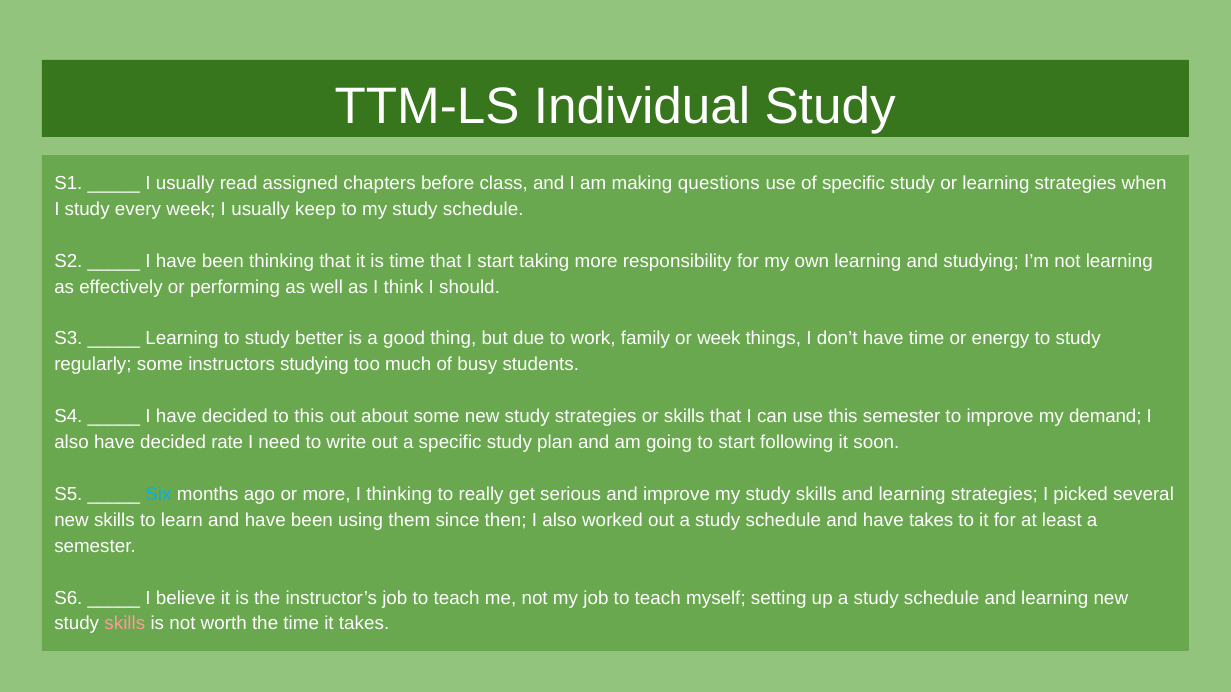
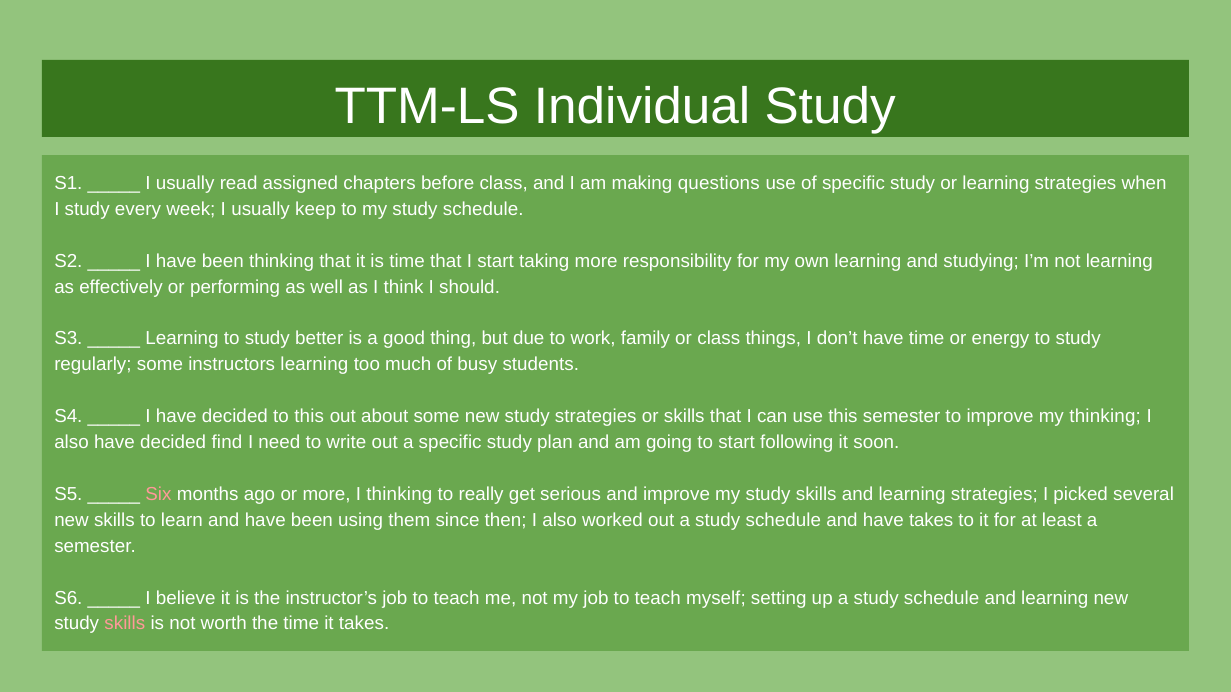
or week: week -> class
instructors studying: studying -> learning
my demand: demand -> thinking
rate: rate -> find
Six colour: light blue -> pink
